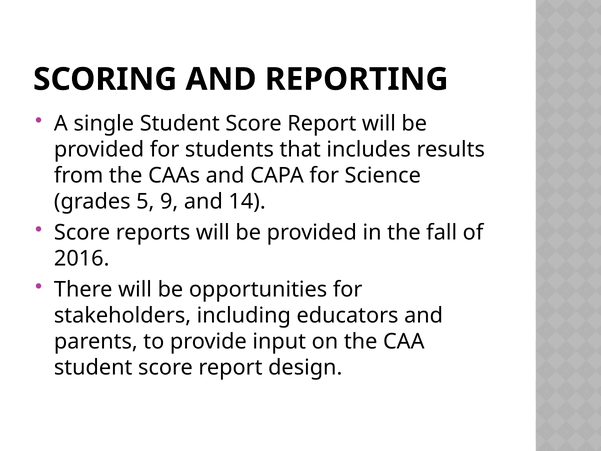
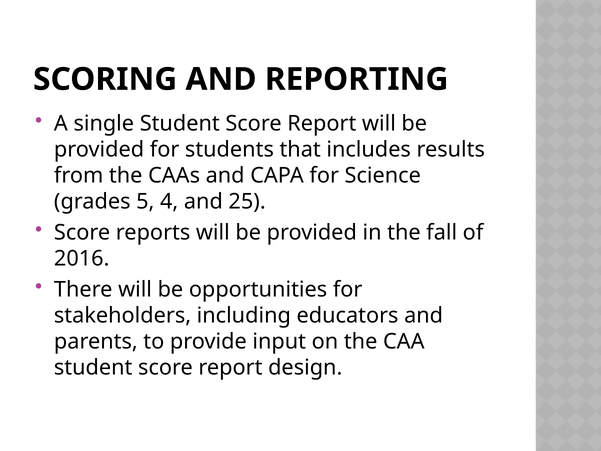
9: 9 -> 4
14: 14 -> 25
